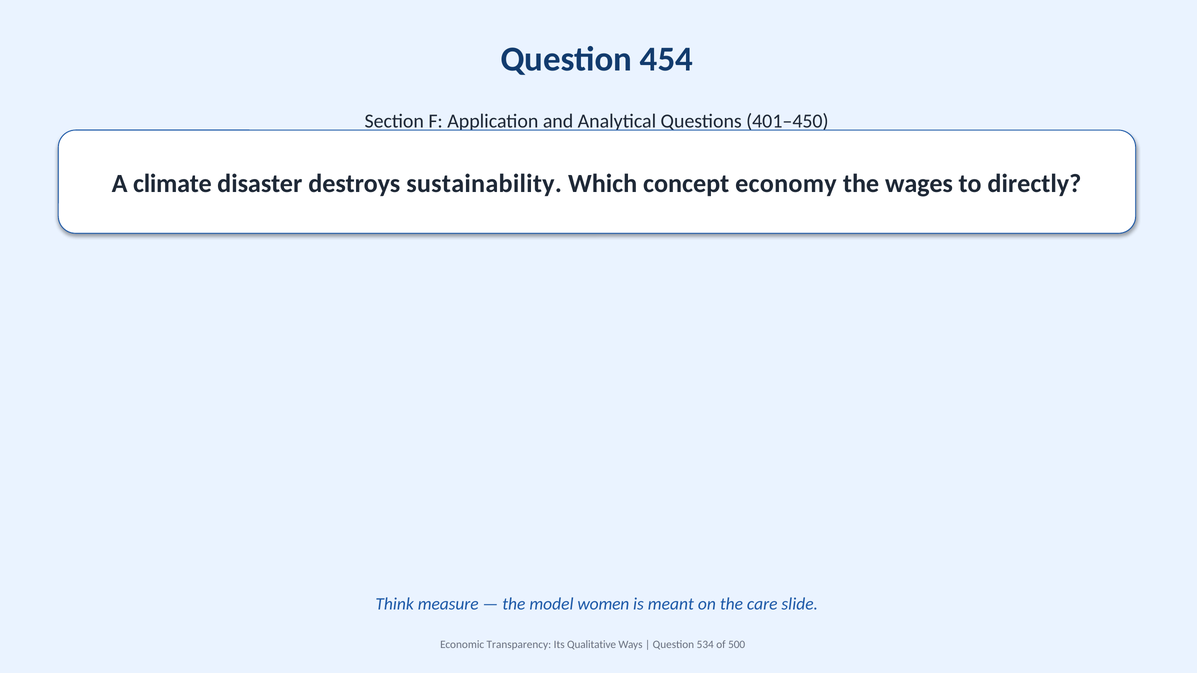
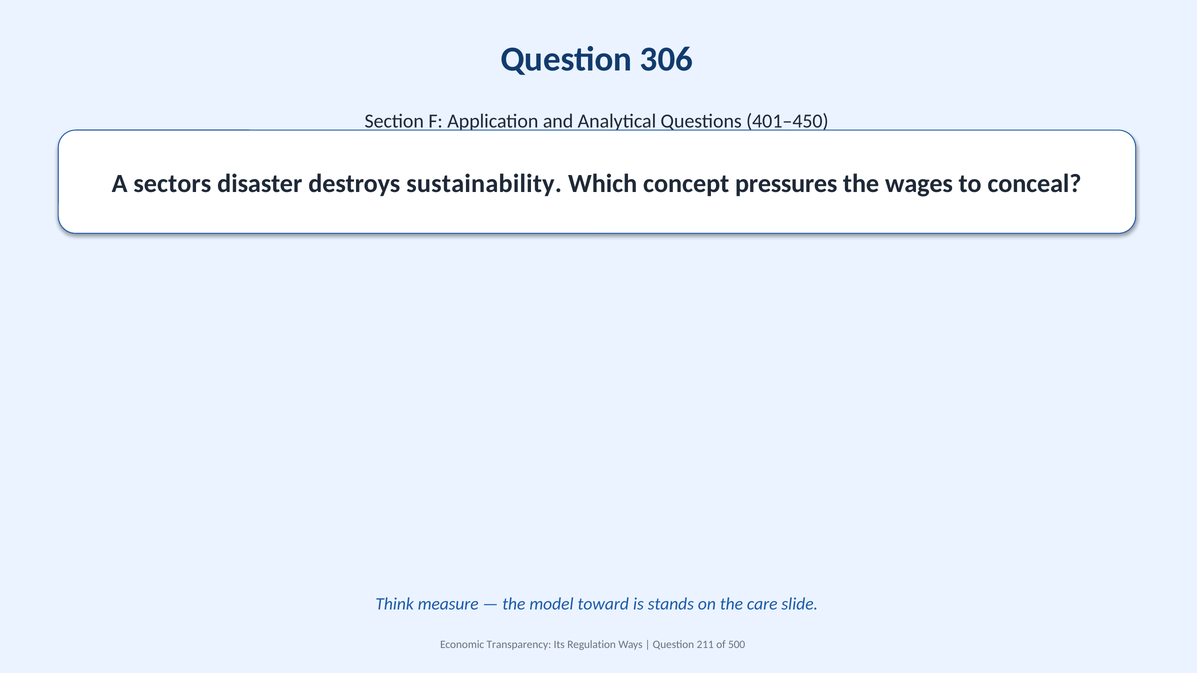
454: 454 -> 306
climate: climate -> sectors
economy: economy -> pressures
directly: directly -> conceal
women: women -> toward
meant: meant -> stands
Qualitative: Qualitative -> Regulation
534: 534 -> 211
